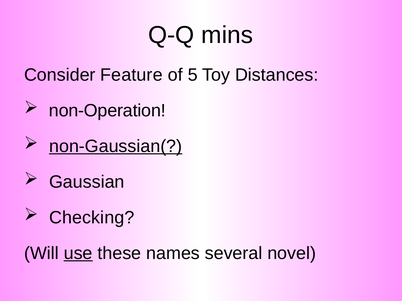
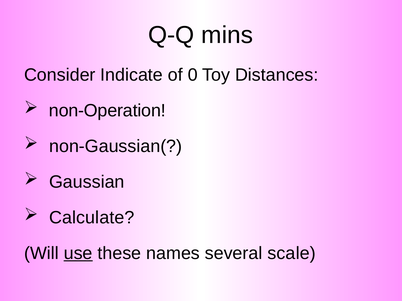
Feature: Feature -> Indicate
5: 5 -> 0
non-Gaussian( underline: present -> none
Checking: Checking -> Calculate
novel: novel -> scale
